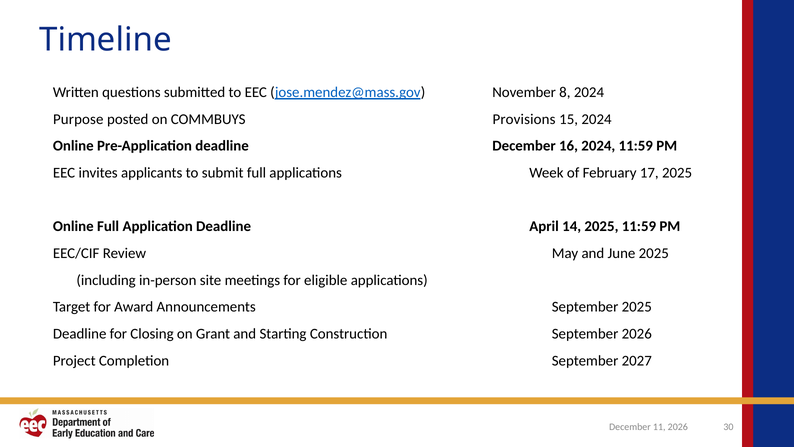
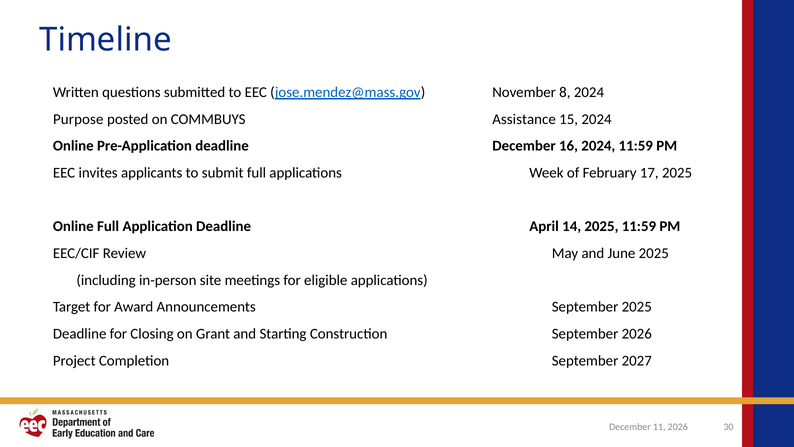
Provisions: Provisions -> Assistance
